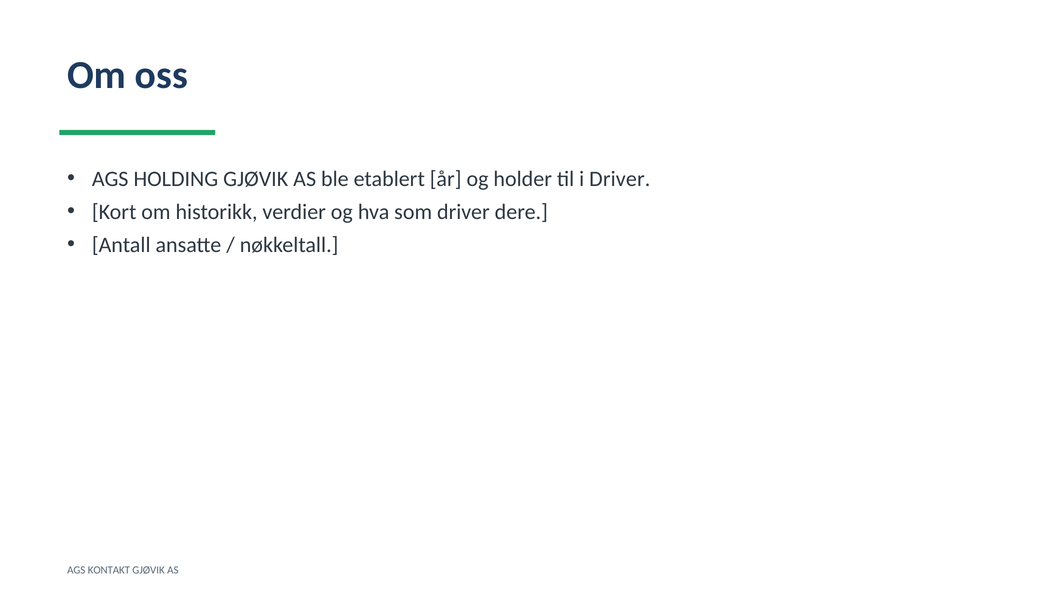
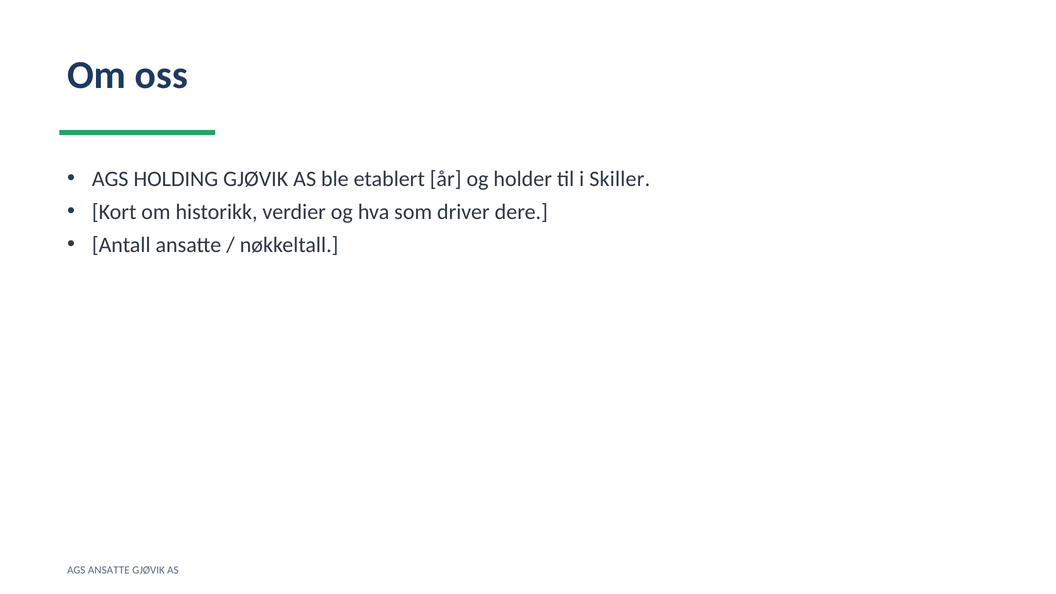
i Driver: Driver -> Skiller
AGS KONTAKT: KONTAKT -> ANSATTE
